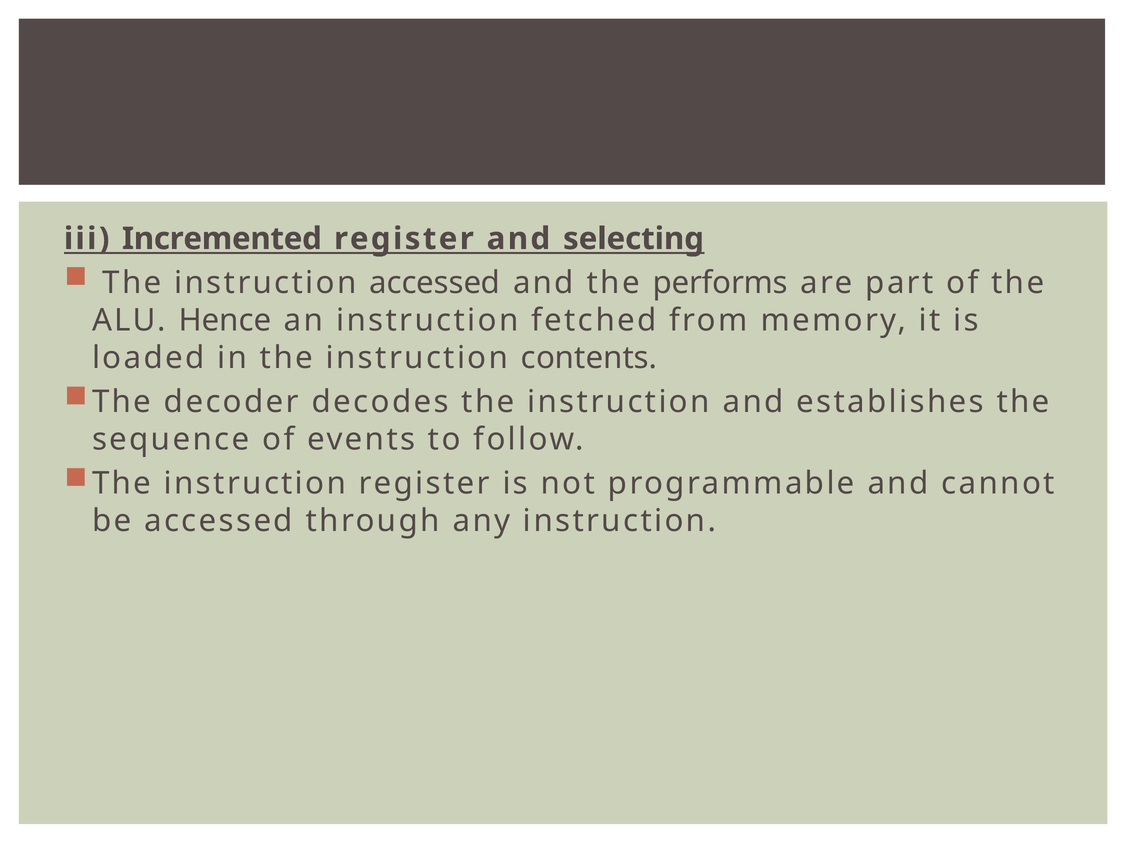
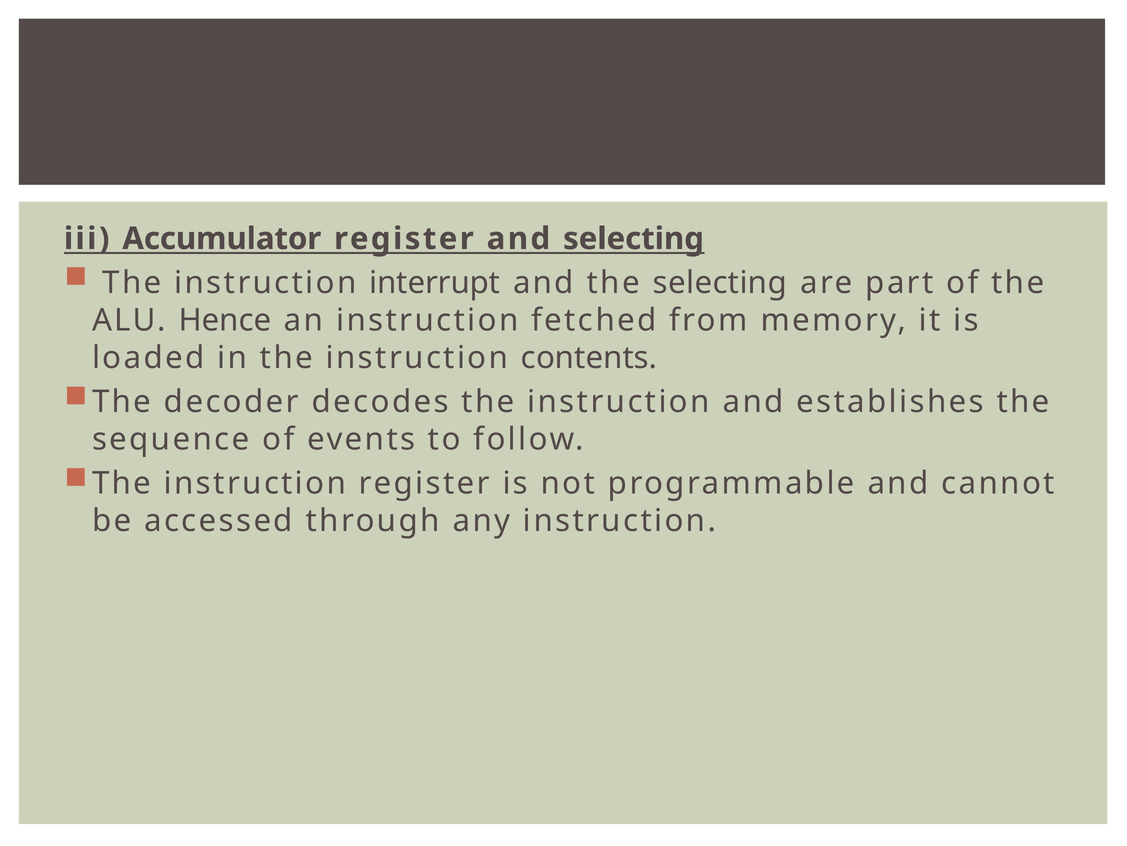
Incremented: Incremented -> Accumulator
instruction accessed: accessed -> interrupt
the performs: performs -> selecting
